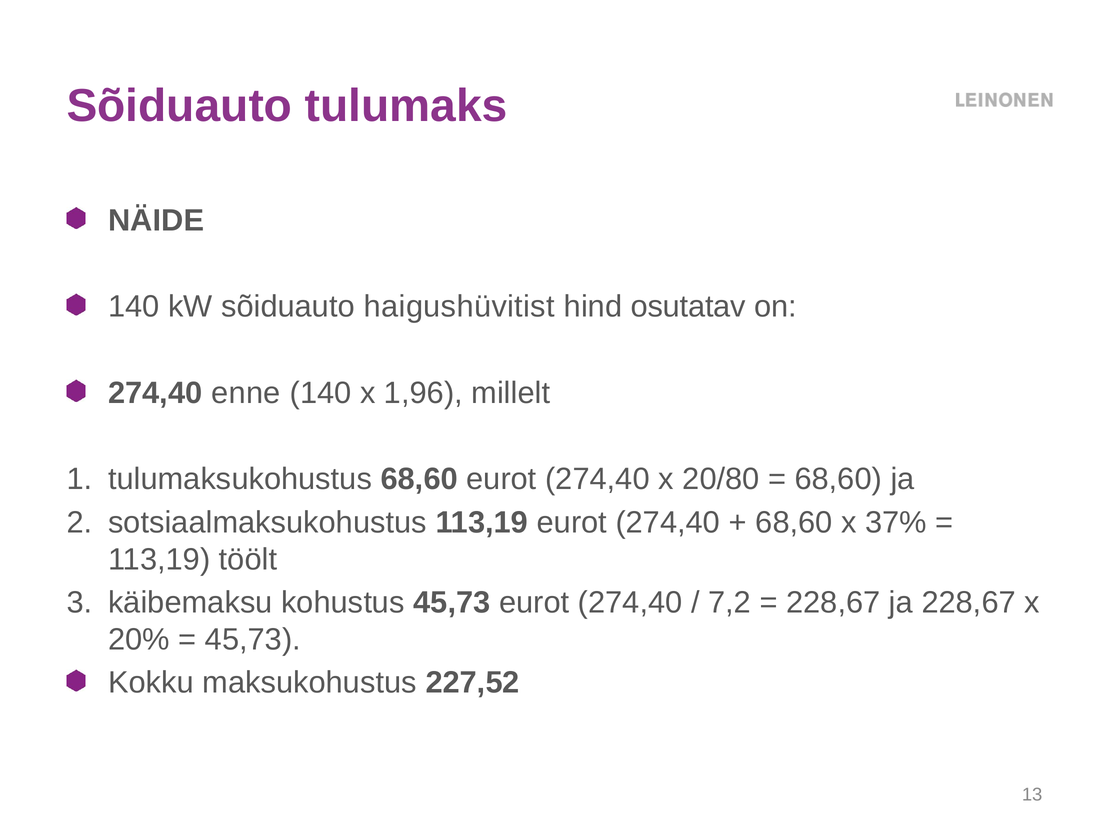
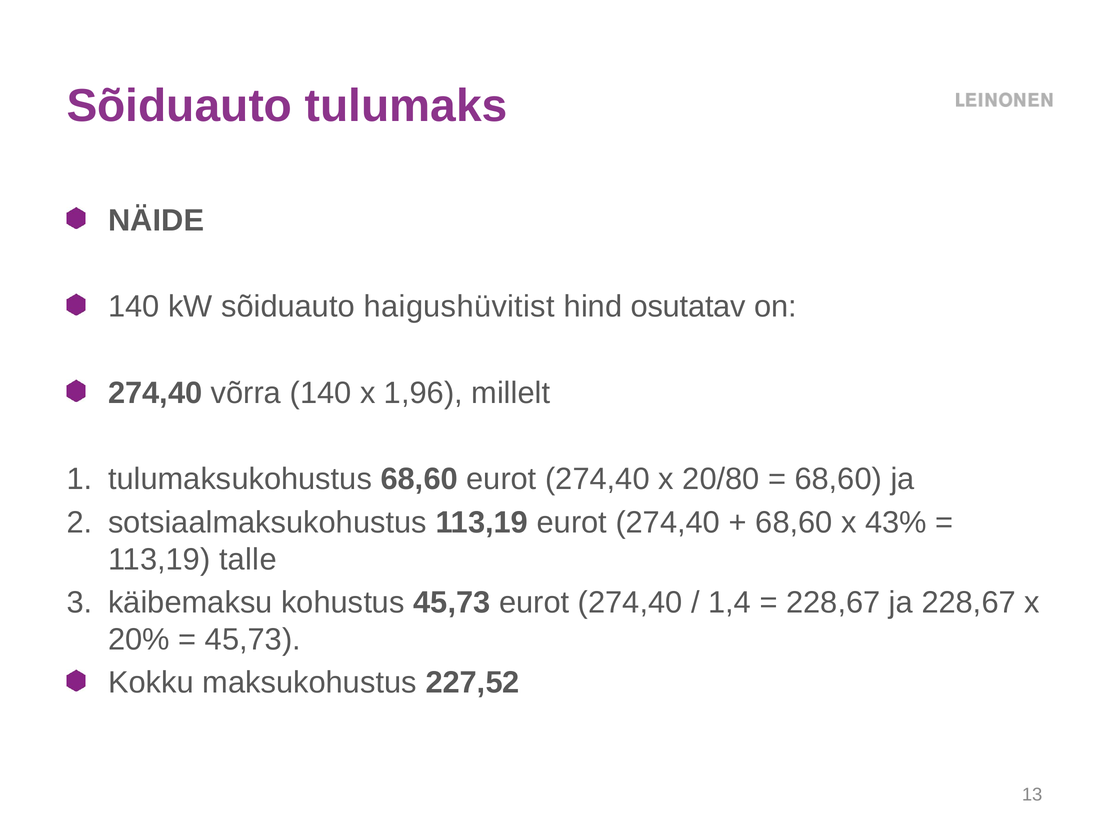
enne: enne -> võrra
37%: 37% -> 43%
töölt: töölt -> talle
7,2: 7,2 -> 1,4
